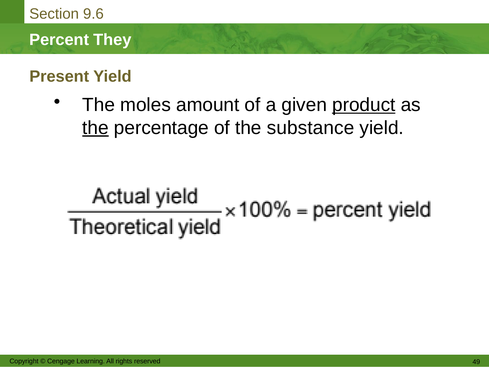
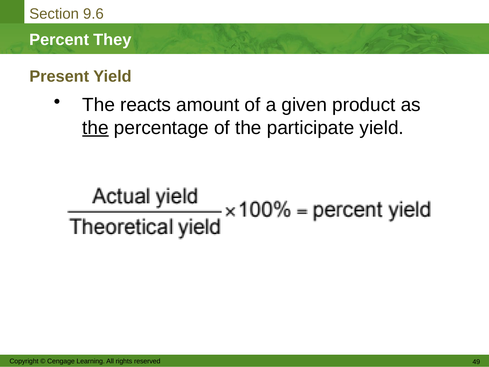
moles: moles -> reacts
product underline: present -> none
substance: substance -> participate
